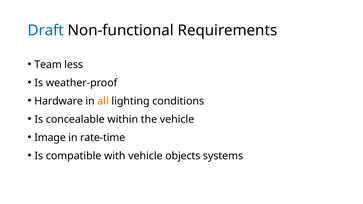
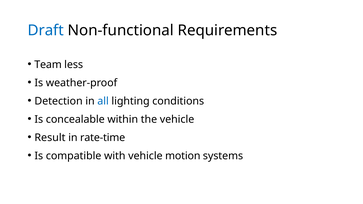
Hardware: Hardware -> Detection
all colour: orange -> blue
Image: Image -> Result
objects: objects -> motion
